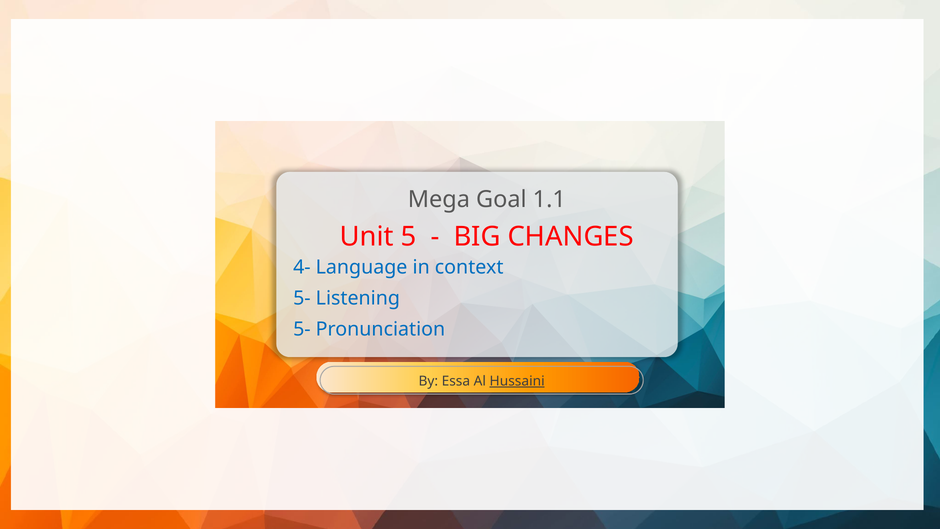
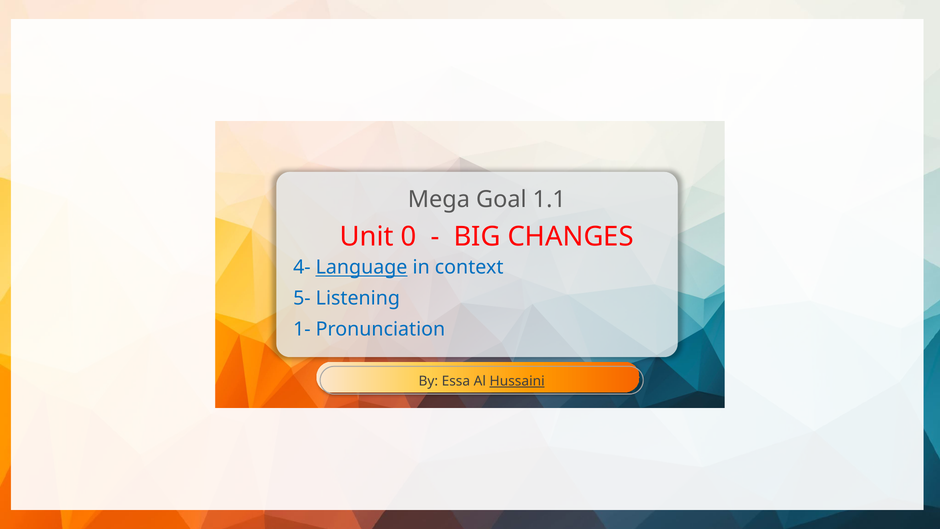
5: 5 -> 0
Language underline: none -> present
5- at (302, 329): 5- -> 1-
